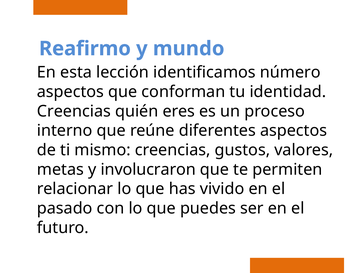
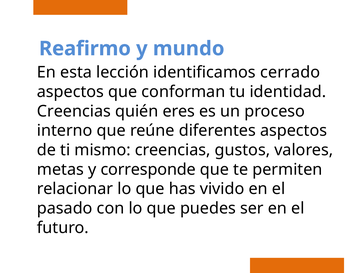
número: número -> cerrado
involucraron: involucraron -> corresponde
